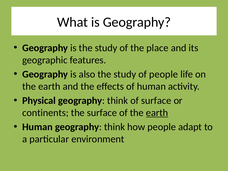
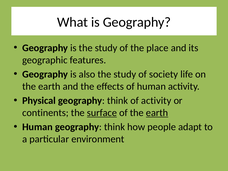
of people: people -> society
of surface: surface -> activity
surface at (102, 113) underline: none -> present
